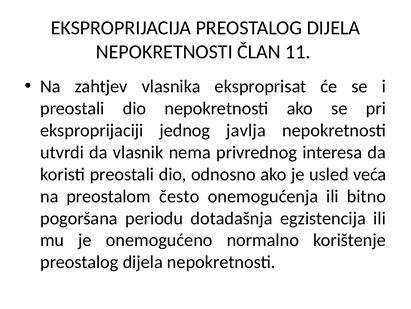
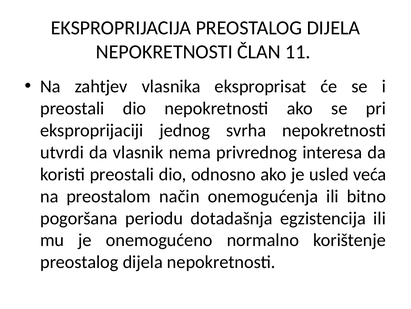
javlja: javlja -> svrha
često: često -> način
